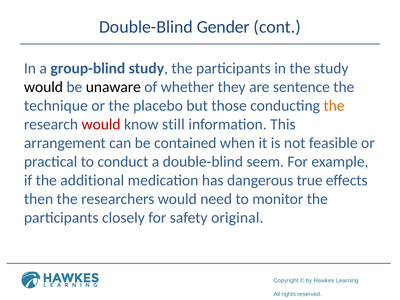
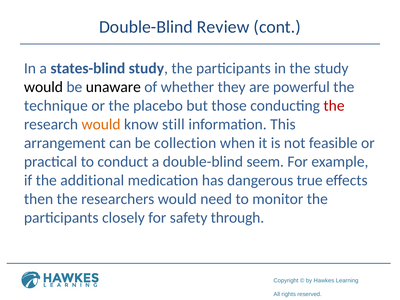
Gender: Gender -> Review
group-blind: group-blind -> states-blind
sentence: sentence -> powerful
the at (334, 106) colour: orange -> red
would at (101, 124) colour: red -> orange
contained: contained -> collection
original: original -> through
